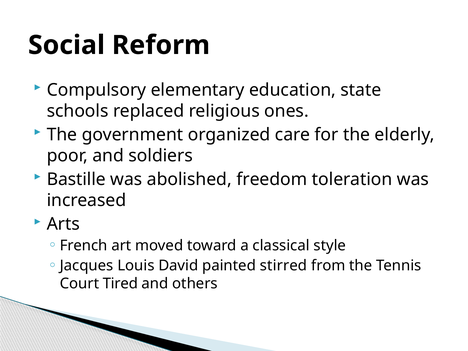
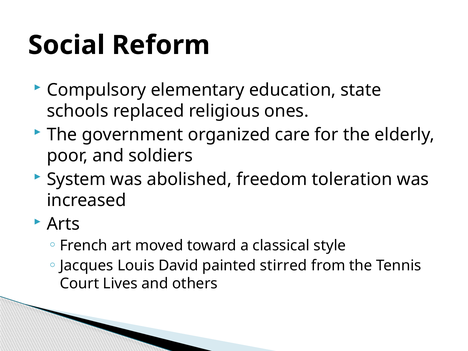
Bastille: Bastille -> System
Tired: Tired -> Lives
